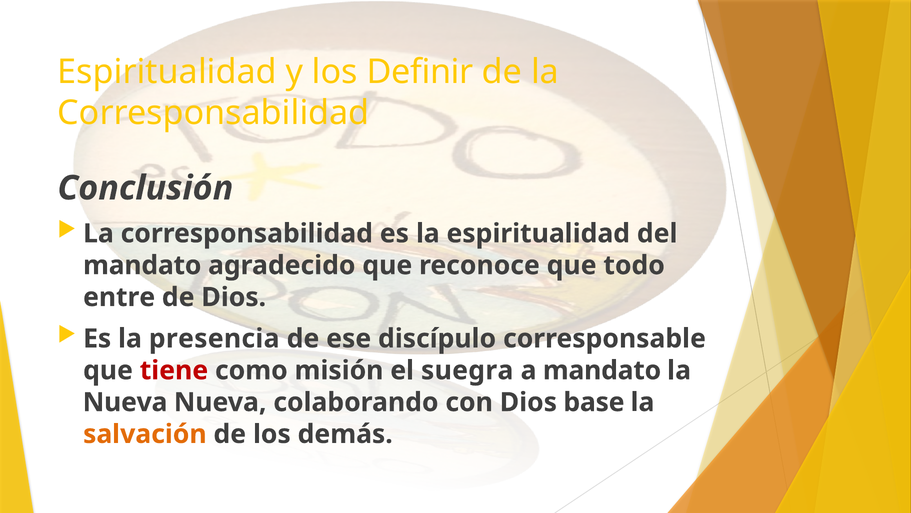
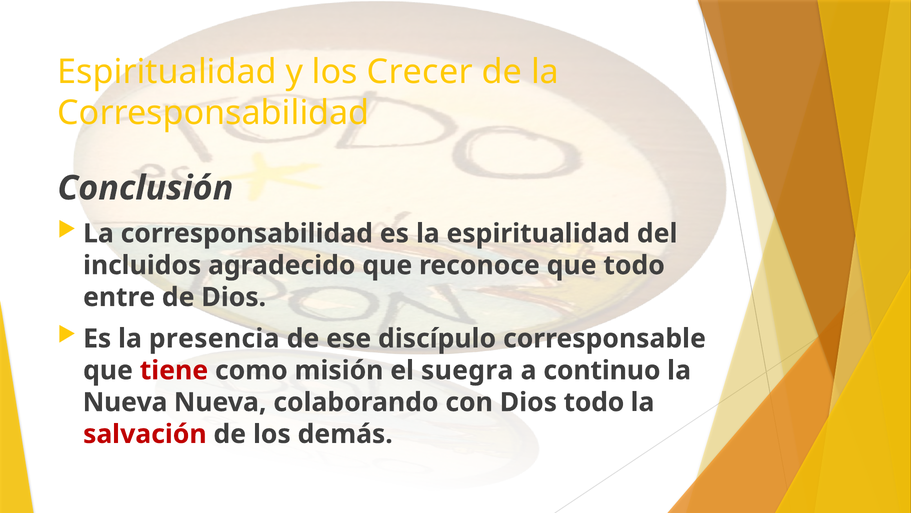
Definir: Definir -> Crecer
mandato at (142, 265): mandato -> incluidos
a mandato: mandato -> continuo
Dios base: base -> todo
salvación colour: orange -> red
